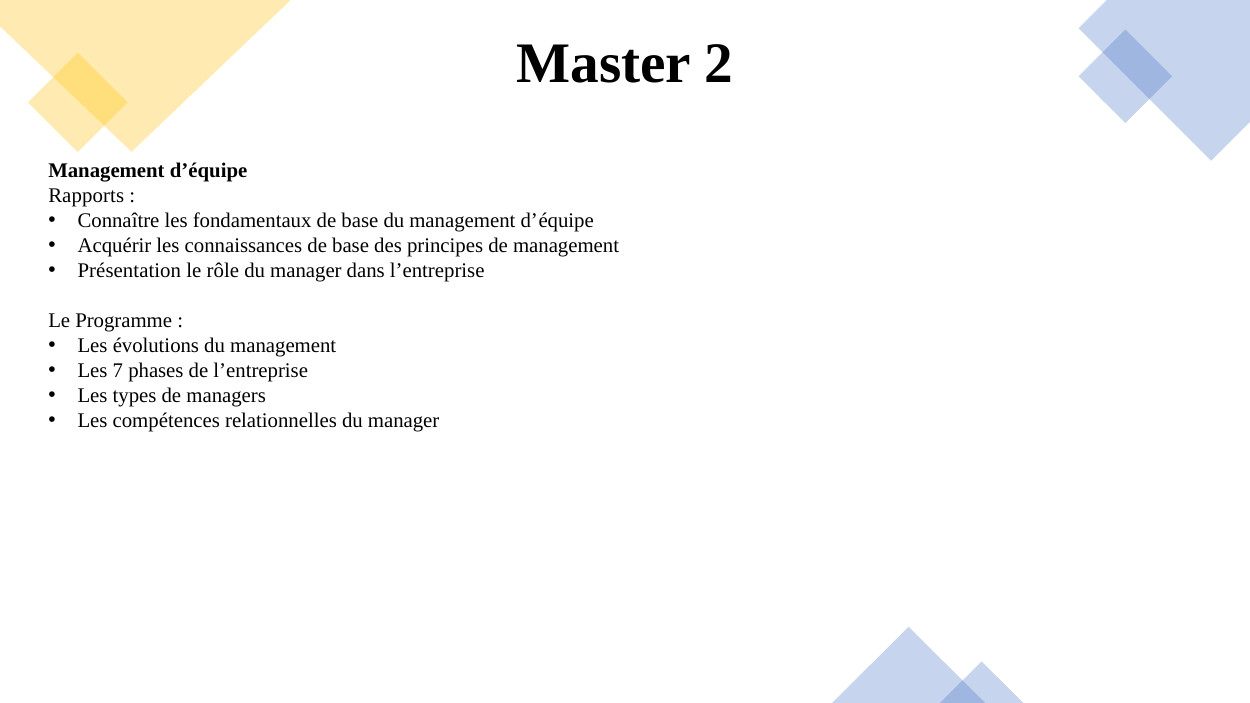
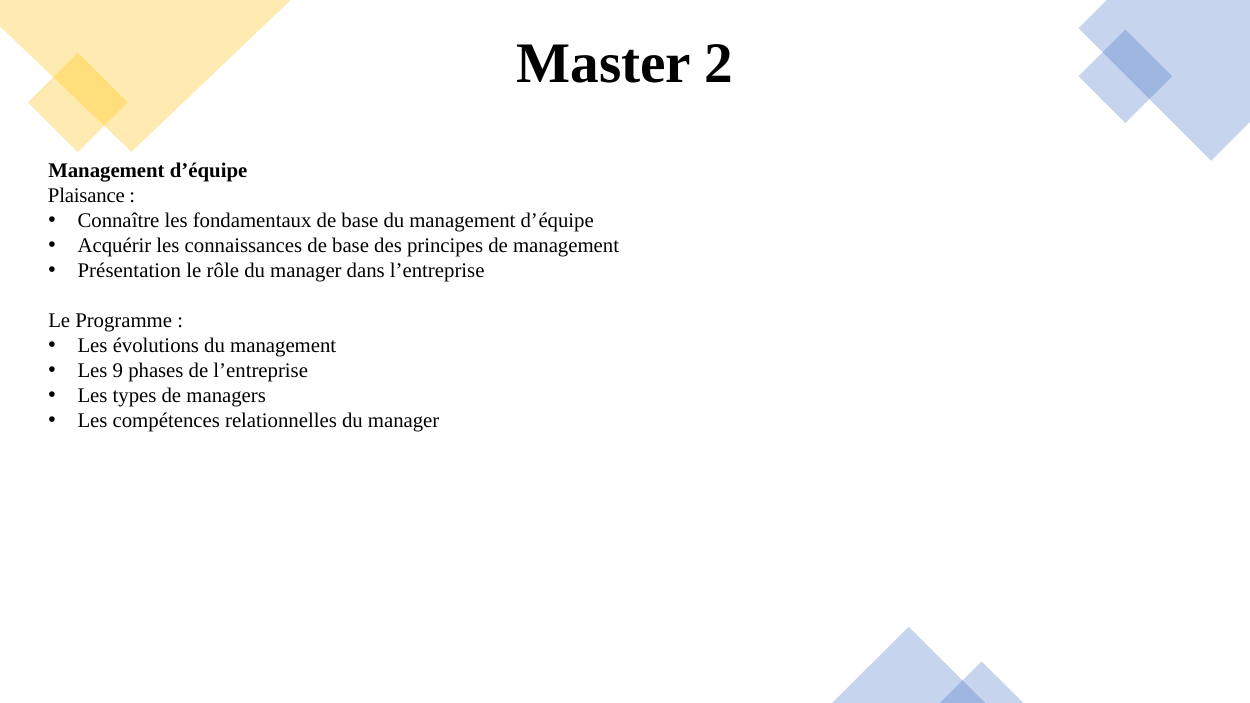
Rapports: Rapports -> Plaisance
7: 7 -> 9
